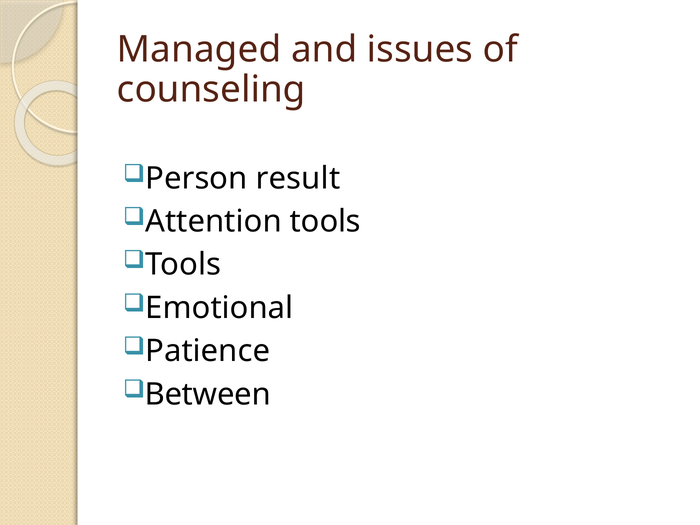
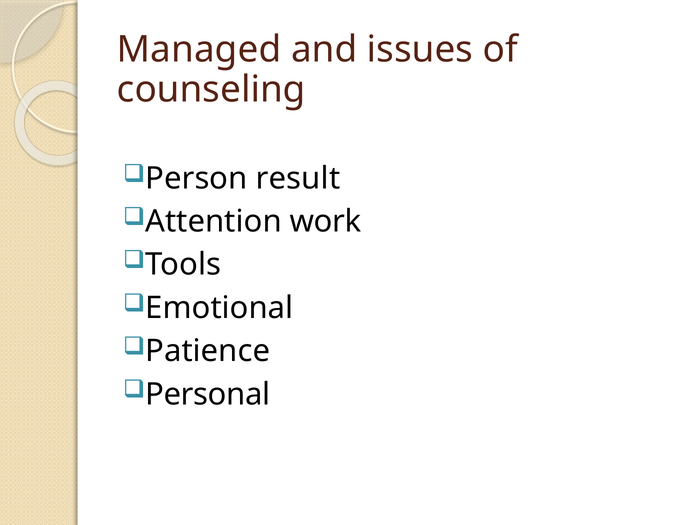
Attention tools: tools -> work
Between: Between -> Personal
